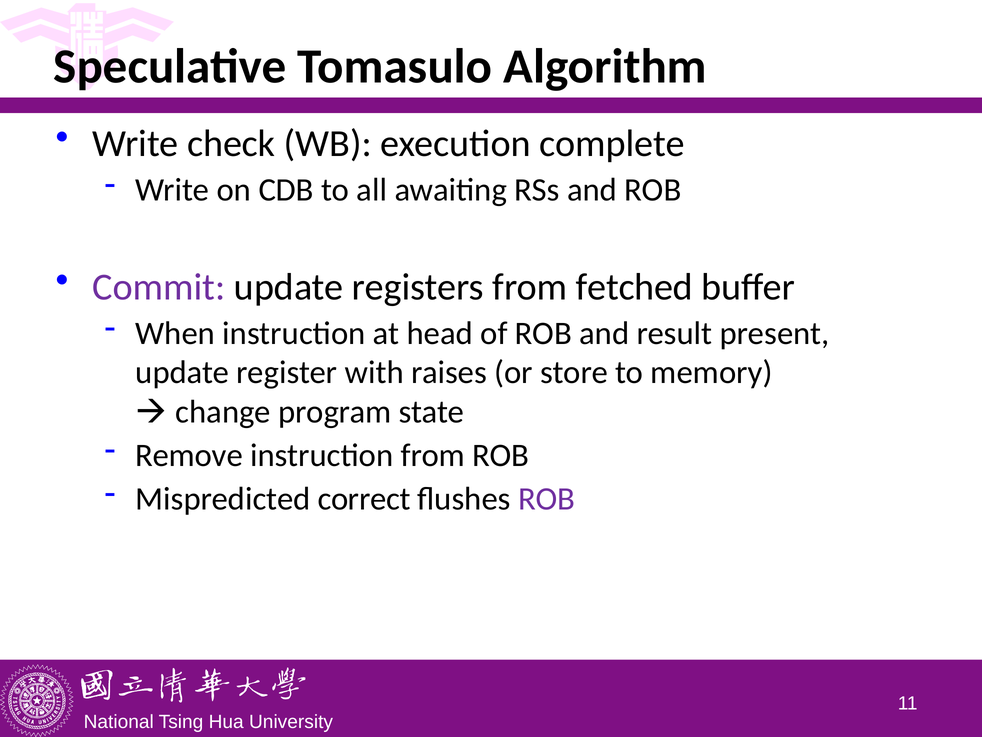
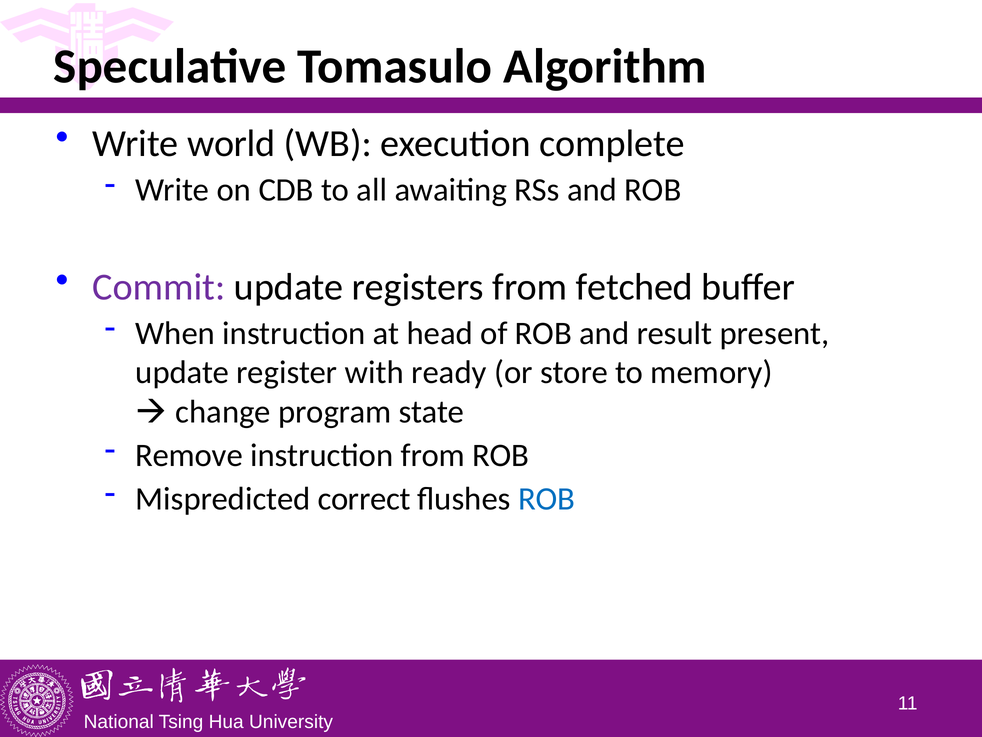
check: check -> world
raises: raises -> ready
ROB at (547, 498) colour: purple -> blue
